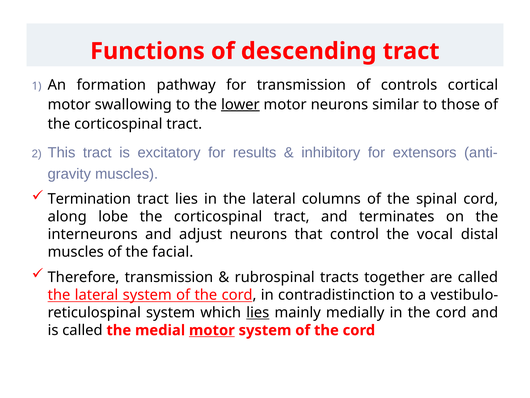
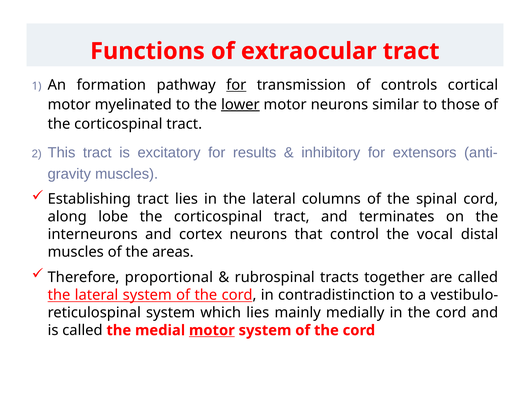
descending: descending -> extraocular
for at (236, 85) underline: none -> present
swallowing: swallowing -> myelinated
Termination: Termination -> Establishing
adjust: adjust -> cortex
facial: facial -> areas
Therefore transmission: transmission -> proportional
lies at (258, 312) underline: present -> none
